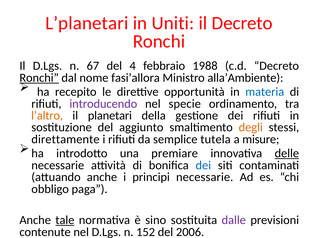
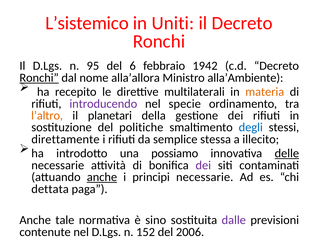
L’planetari: L’planetari -> L’sistemico
67: 67 -> 95
4: 4 -> 6
1988: 1988 -> 1942
fasi’allora: fasi’allora -> alla’allora
opportunità: opportunità -> multilaterali
materia colour: blue -> orange
aggiunto: aggiunto -> politiche
degli colour: orange -> blue
tutela: tutela -> stessa
misure: misure -> illecito
premiare: premiare -> possiamo
dei at (203, 166) colour: blue -> purple
anche at (102, 177) underline: none -> present
obbligo: obbligo -> dettata
tale underline: present -> none
